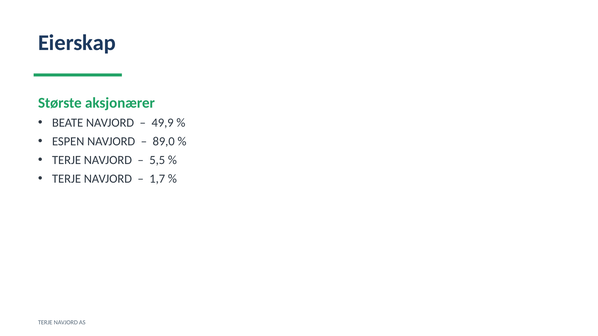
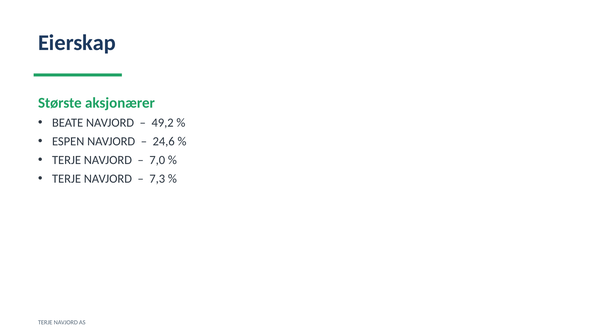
49,9: 49,9 -> 49,2
89,0: 89,0 -> 24,6
5,5: 5,5 -> 7,0
1,7: 1,7 -> 7,3
